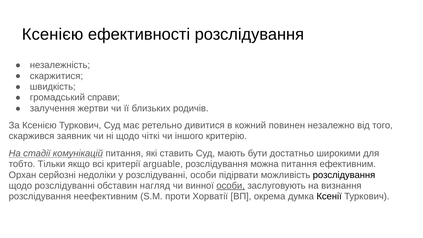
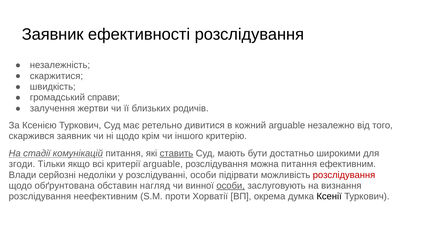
Ксенією at (53, 34): Ксенією -> Заявник
кожний повинен: повинен -> arguable
чіткі: чіткі -> крім
ставить underline: none -> present
тобто: тобто -> згоди
Орхан: Орхан -> Влади
розслідування at (344, 175) colour: black -> red
щодо розслідуванні: розслідуванні -> обґрунтована
